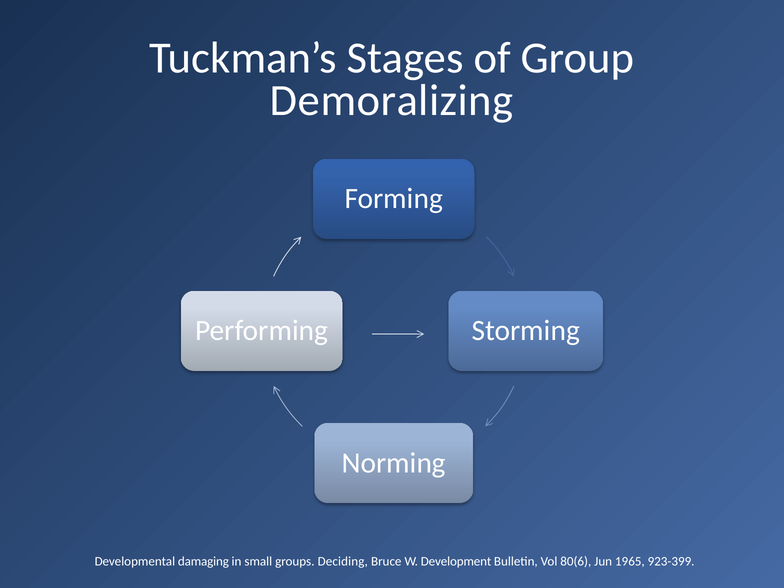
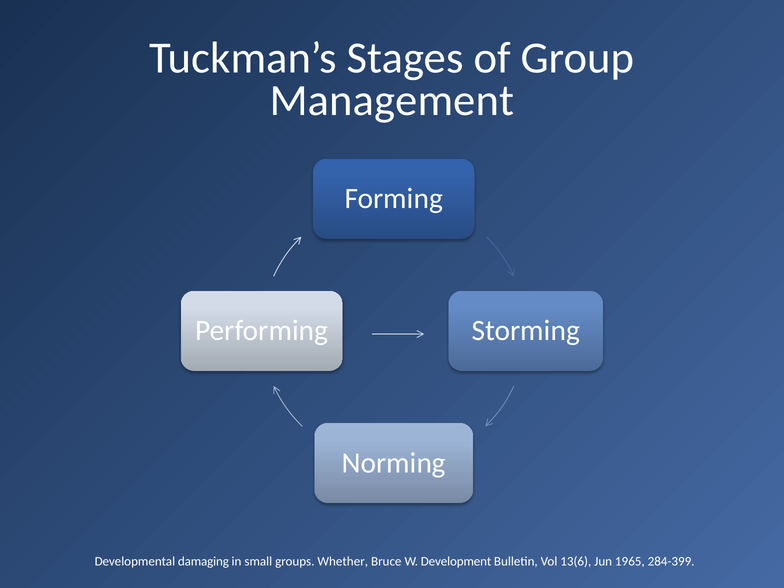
Demoralizing: Demoralizing -> Management
Deciding: Deciding -> Whether
80(6: 80(6 -> 13(6
923-399: 923-399 -> 284-399
